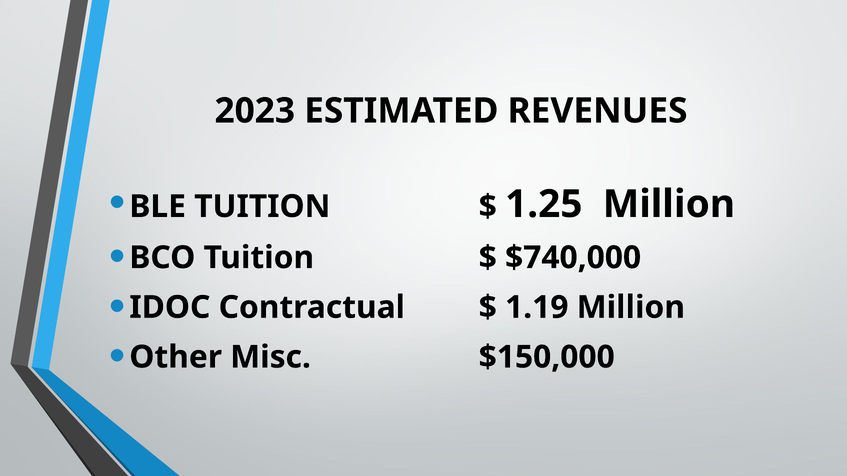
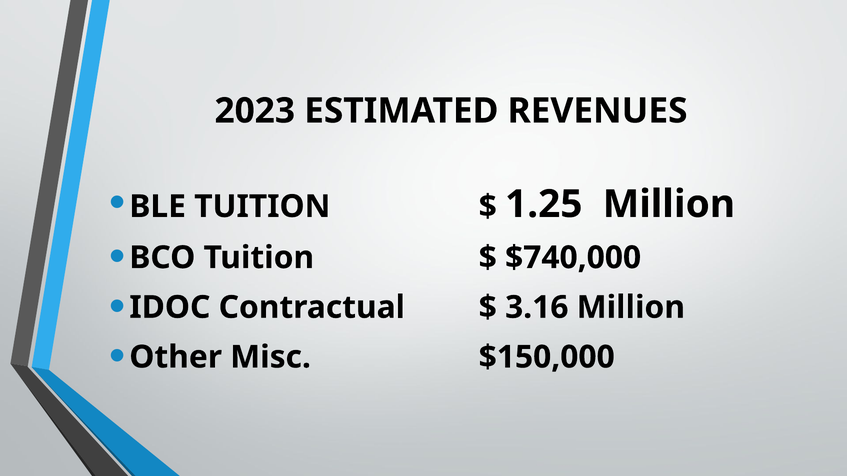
1.19: 1.19 -> 3.16
